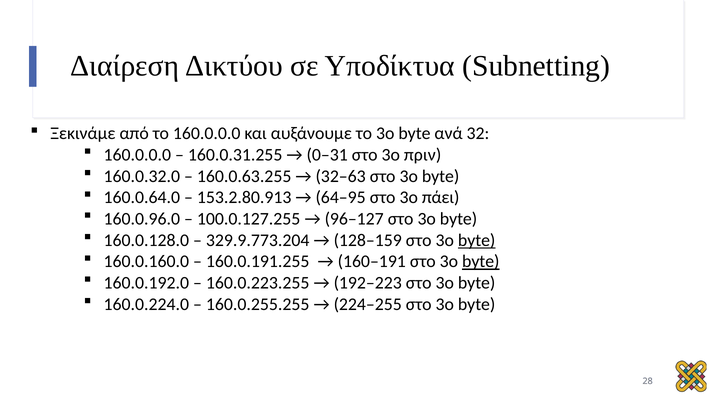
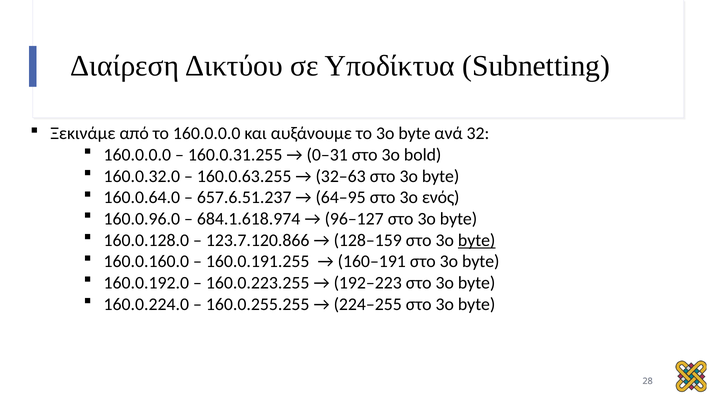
πριν: πριν -> bold
153.2.80.913: 153.2.80.913 -> 657.6.51.237
πάει: πάει -> ενός
100.0.127.255: 100.0.127.255 -> 684.1.618.974
329.9.773.204: 329.9.773.204 -> 123.7.120.866
byte at (481, 262) underline: present -> none
